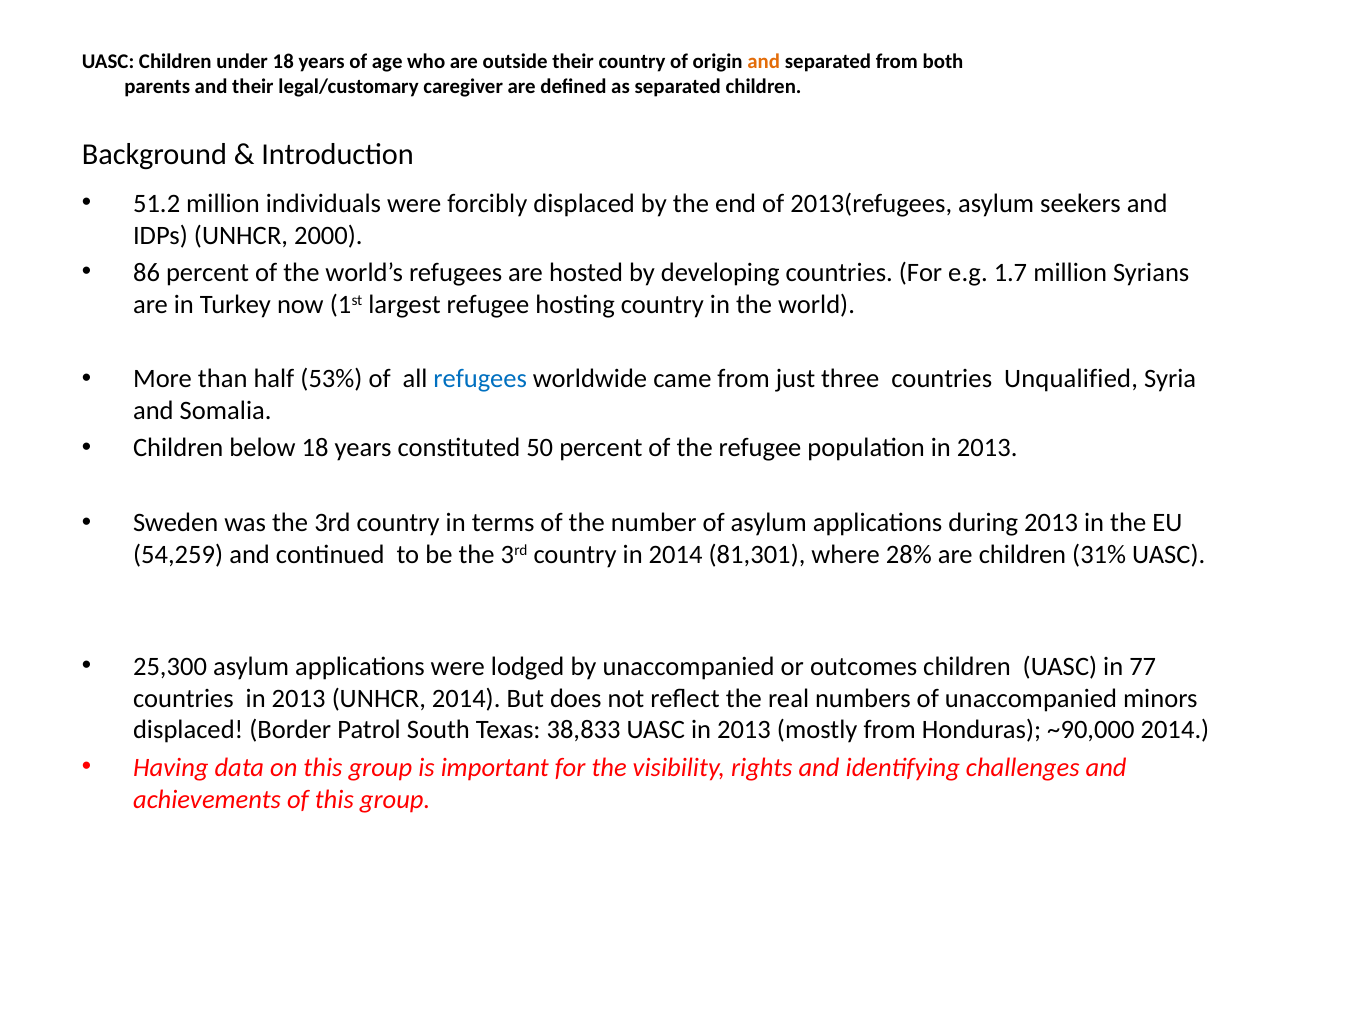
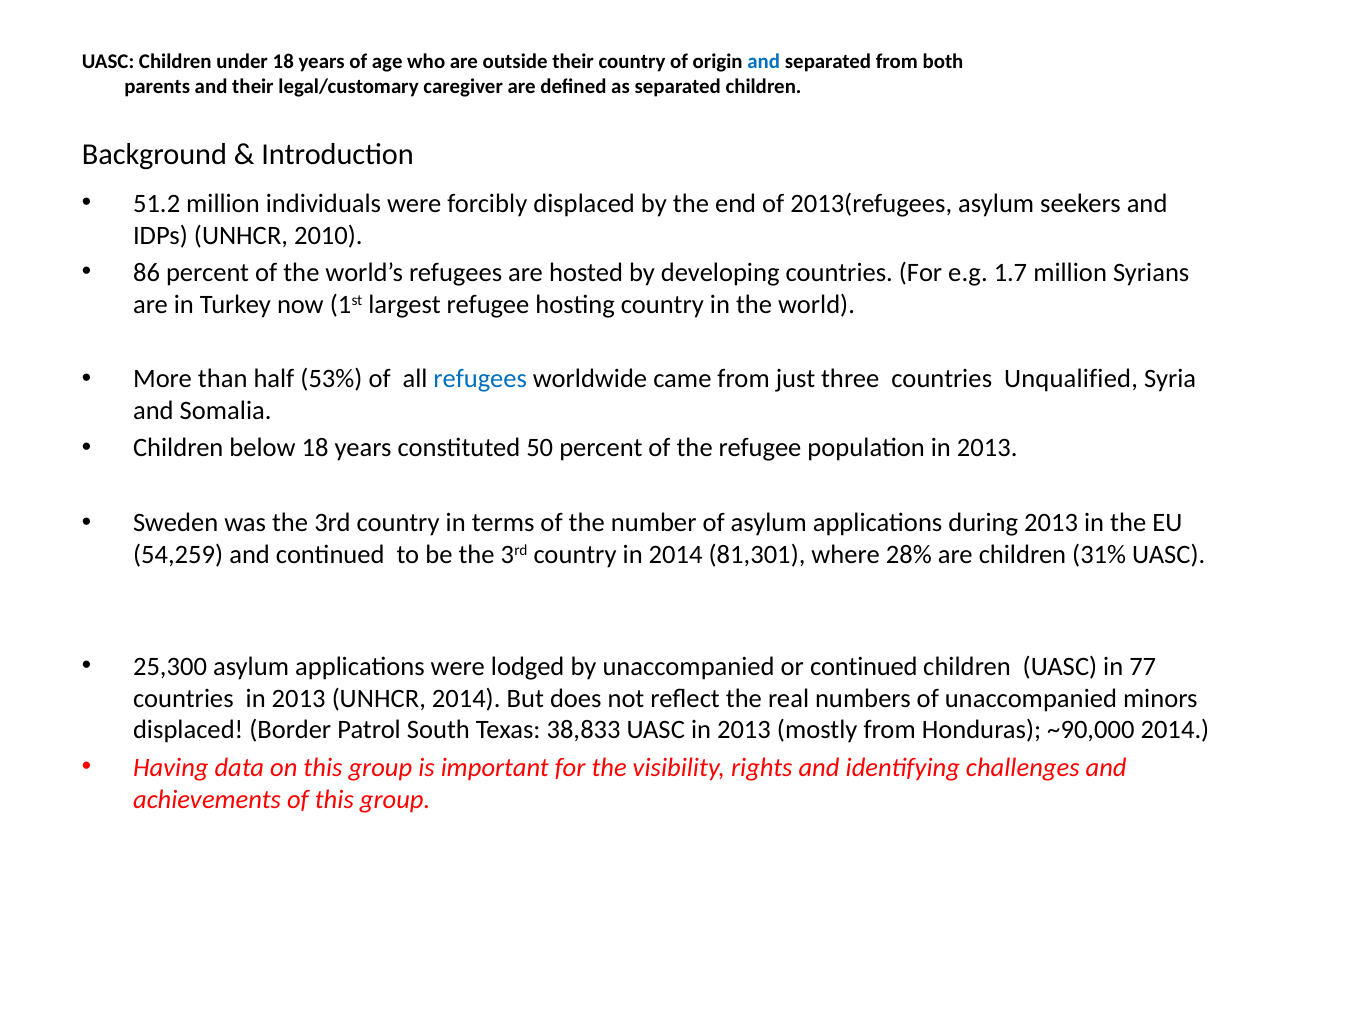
and at (764, 62) colour: orange -> blue
2000: 2000 -> 2010
or outcomes: outcomes -> continued
